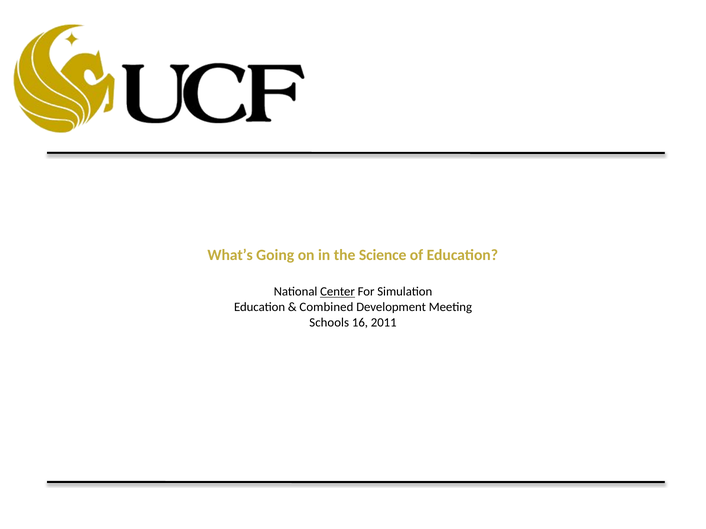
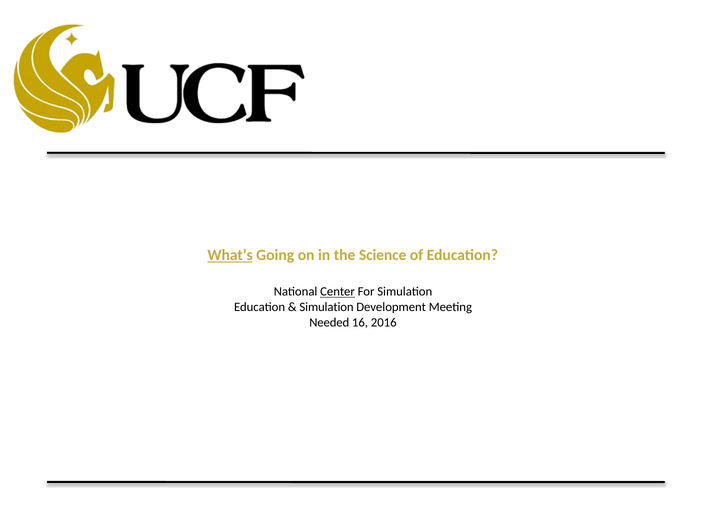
What’s underline: none -> present
Combined at (326, 307): Combined -> Simulation
Schools: Schools -> Needed
2011: 2011 -> 2016
